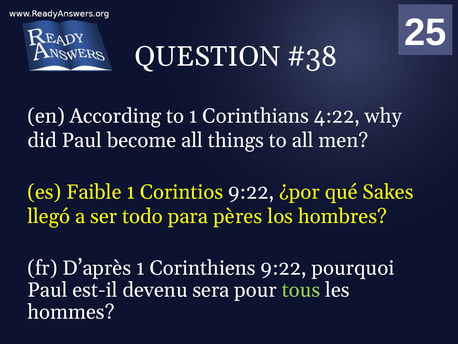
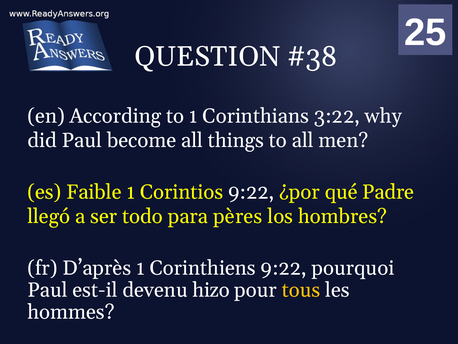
4:22: 4:22 -> 3:22
Sakes: Sakes -> Padre
sera: sera -> hizo
tous colour: light green -> yellow
